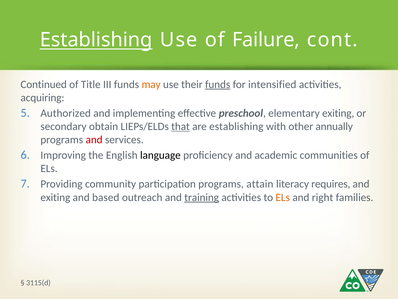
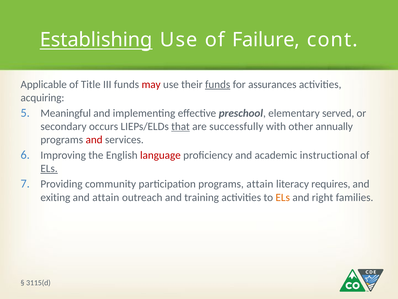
Continued: Continued -> Applicable
may colour: orange -> red
intensified: intensified -> assurances
Authorized: Authorized -> Meaningful
elementary exiting: exiting -> served
obtain: obtain -> occurs
are establishing: establishing -> successfully
language colour: black -> red
communities: communities -> instructional
ELs at (49, 168) underline: none -> present
and based: based -> attain
training underline: present -> none
